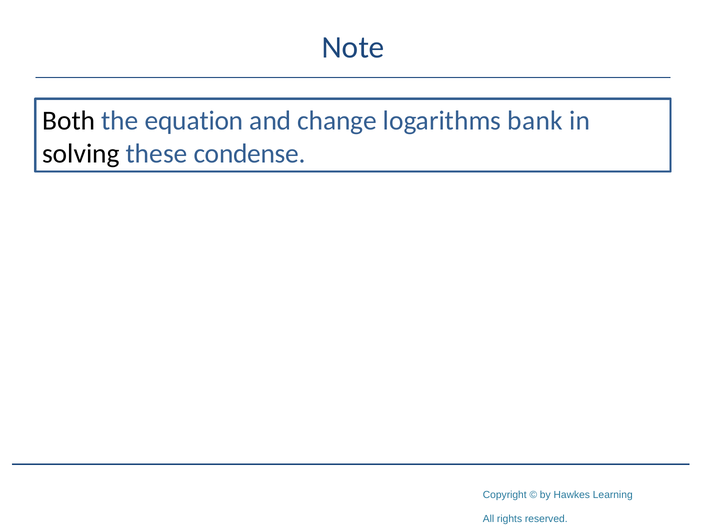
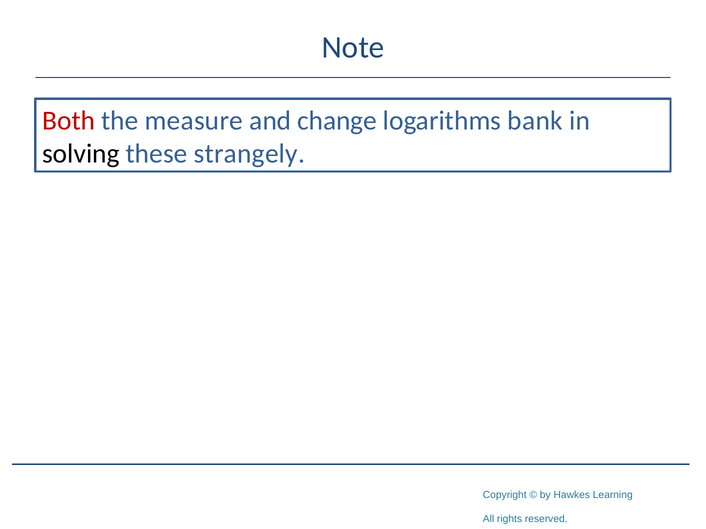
Both colour: black -> red
equation: equation -> measure
condense: condense -> strangely
